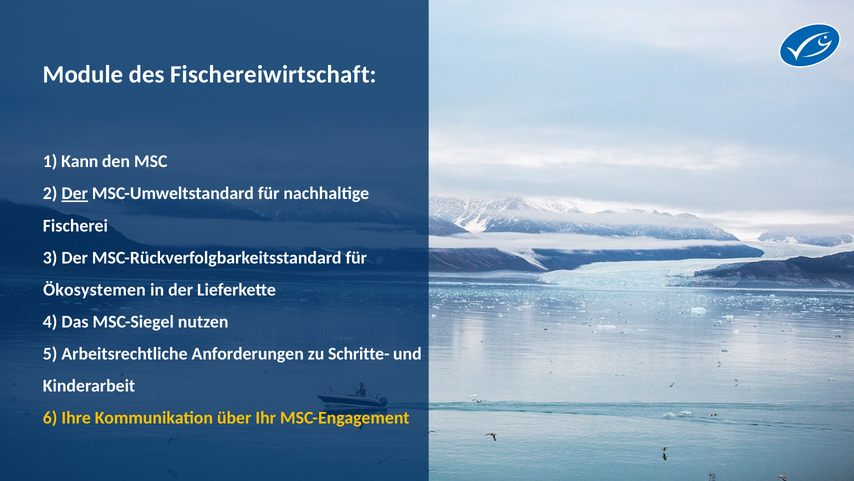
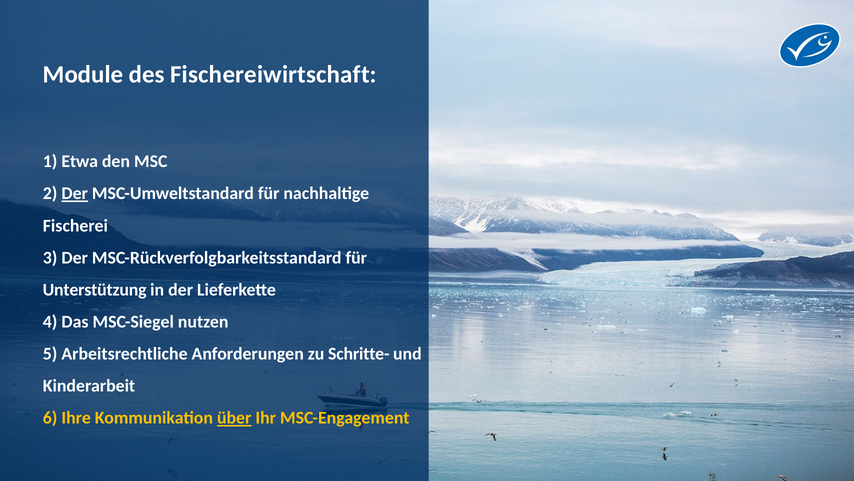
Kann: Kann -> Etwa
Ökosystemen: Ökosystemen -> Unterstützung
über underline: none -> present
